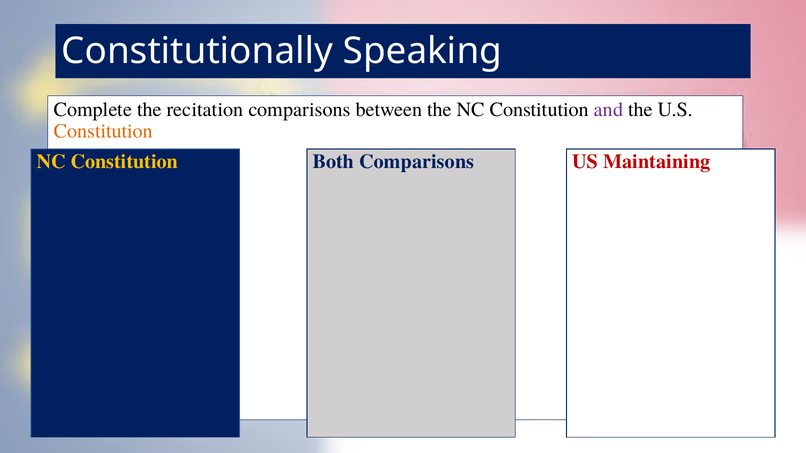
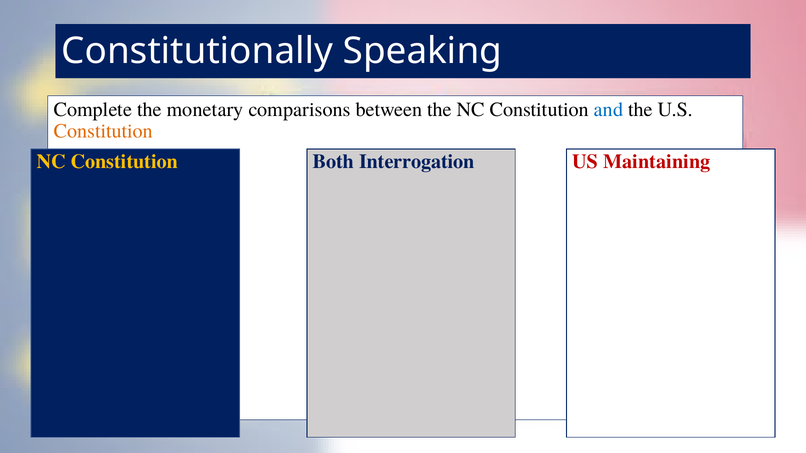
recitation: recitation -> monetary
and colour: purple -> blue
Both Comparisons: Comparisons -> Interrogation
